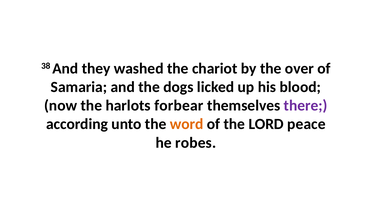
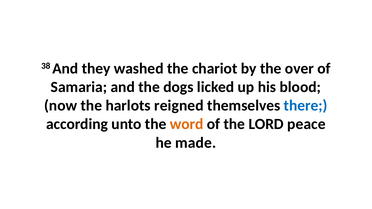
forbear: forbear -> reigned
there colour: purple -> blue
robes: robes -> made
